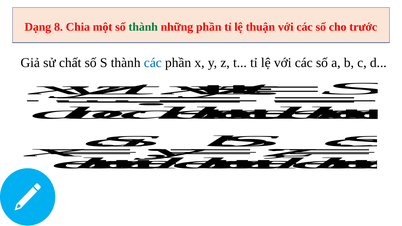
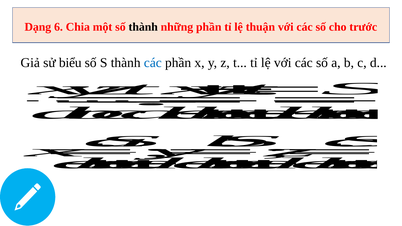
8: 8 -> 6
thành at (143, 27) colour: green -> black
chất: chất -> biểu
